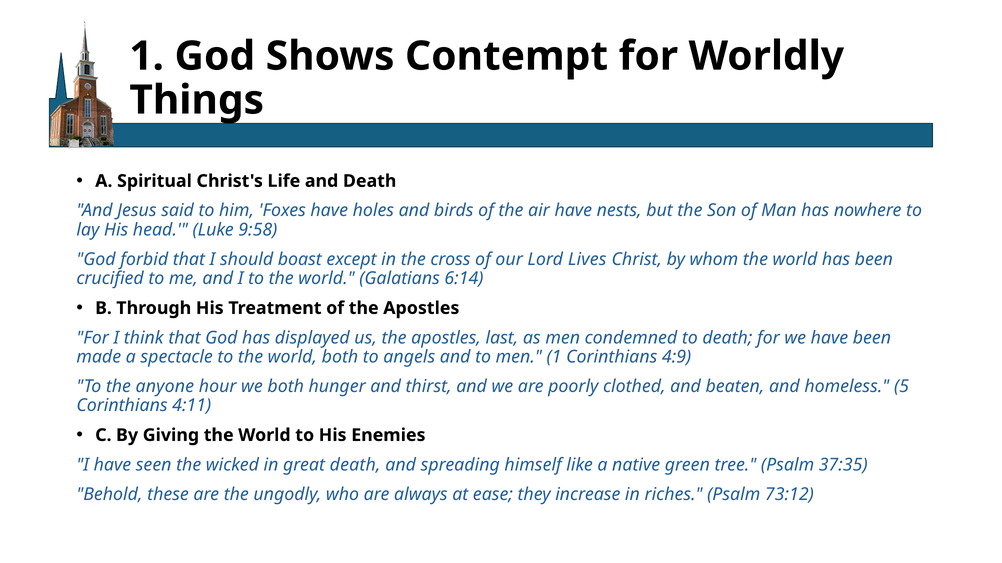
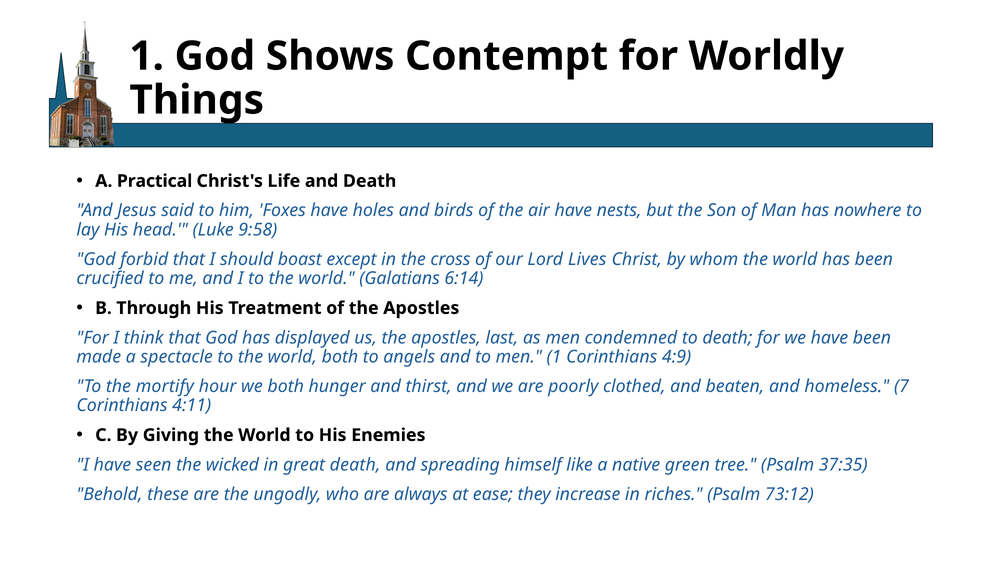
Spiritual: Spiritual -> Practical
anyone: anyone -> mortify
5: 5 -> 7
